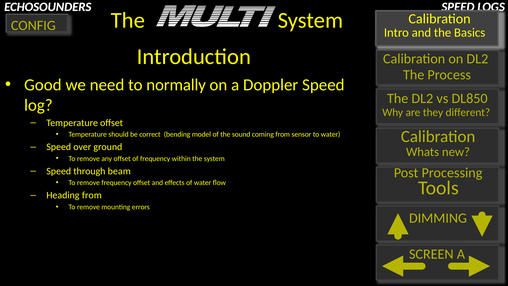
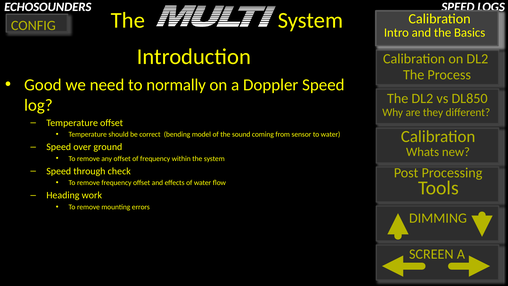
beam: beam -> check
Heading from: from -> work
